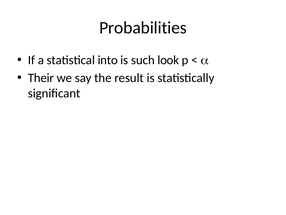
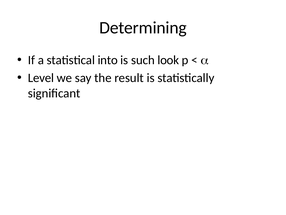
Probabilities: Probabilities -> Determining
Their: Their -> Level
